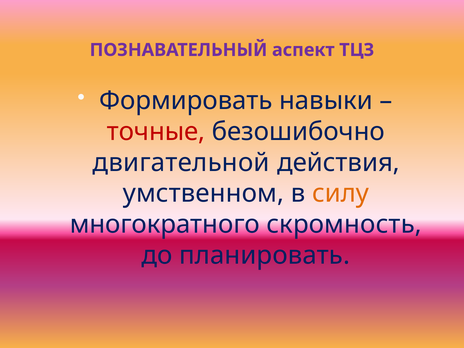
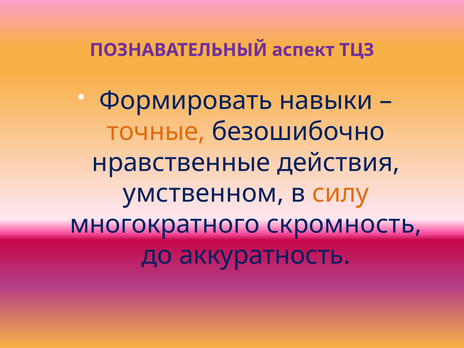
точные colour: red -> orange
двигательной: двигательной -> нравственные
планировать: планировать -> аккуратность
